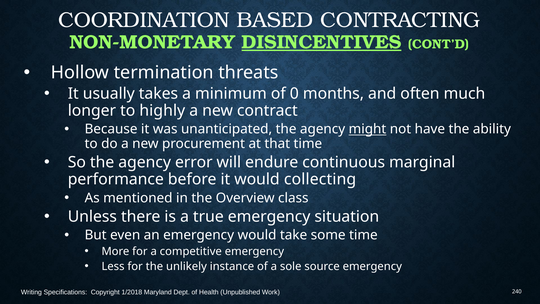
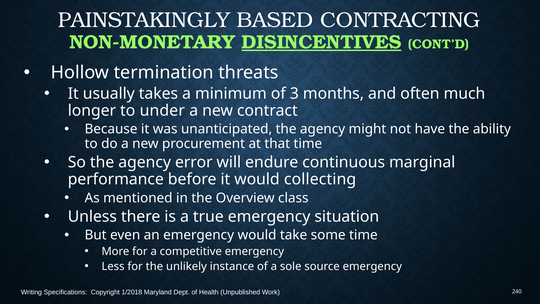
COORDINATION: COORDINATION -> PAINSTAKINGLY
0: 0 -> 3
highly: highly -> under
might underline: present -> none
